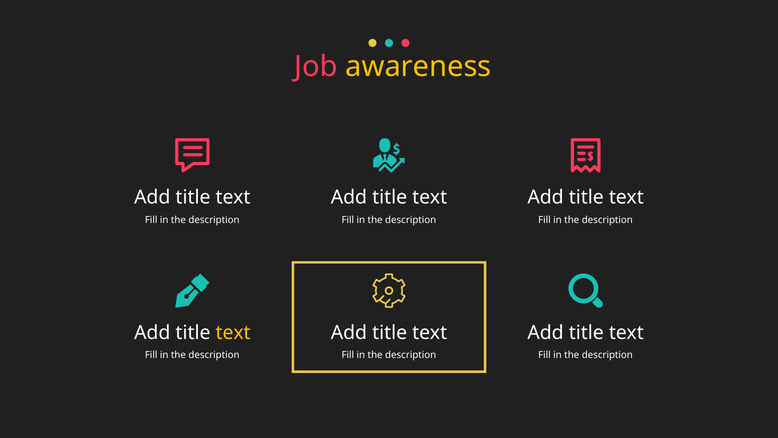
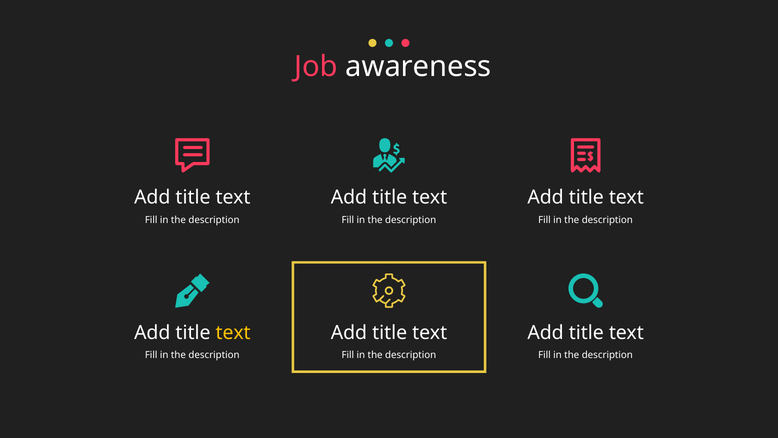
awareness colour: yellow -> white
